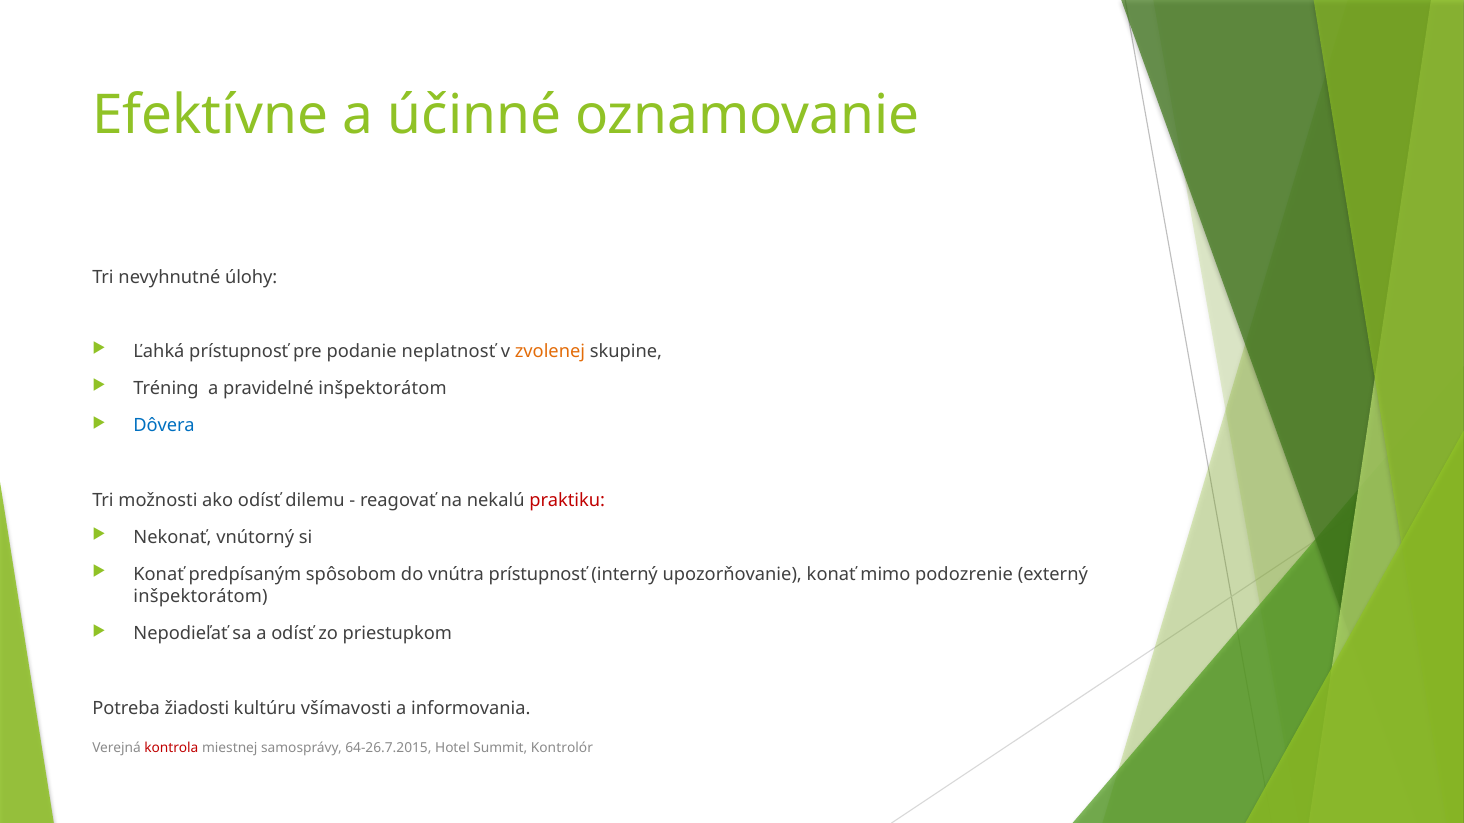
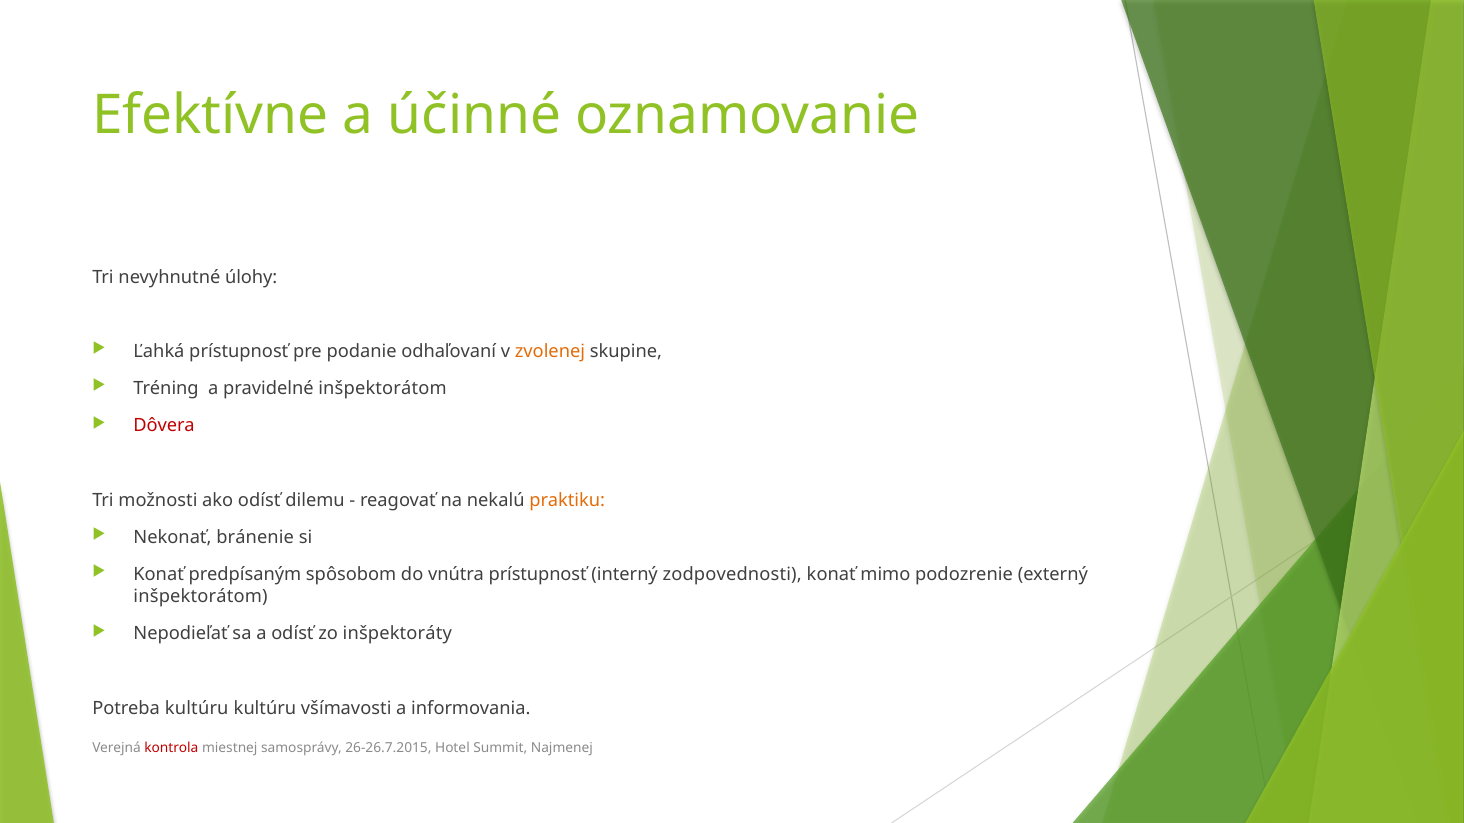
neplatnosť: neplatnosť -> odhaľovaní
Dôvera colour: blue -> red
praktiku colour: red -> orange
vnútorný: vnútorný -> bránenie
upozorňovanie: upozorňovanie -> zodpovednosti
priestupkom: priestupkom -> inšpektoráty
Potreba žiadosti: žiadosti -> kultúru
64-26.7.2015: 64-26.7.2015 -> 26-26.7.2015
Kontrolór: Kontrolór -> Najmenej
